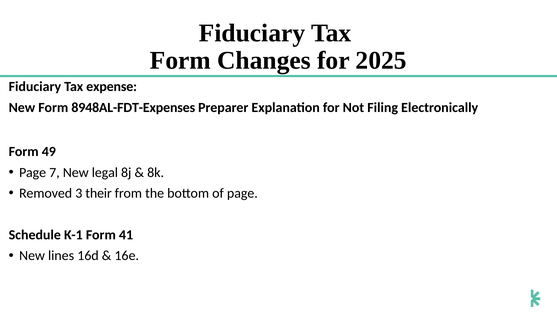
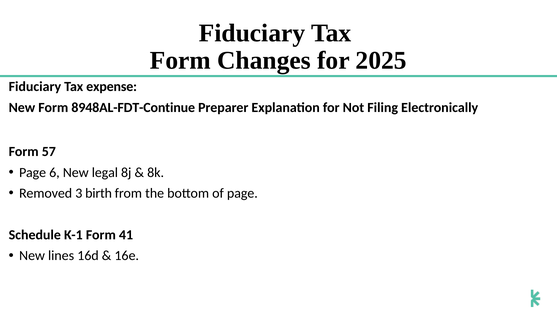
8948AL-FDT-Expenses: 8948AL-FDT-Expenses -> 8948AL-FDT-Continue
49: 49 -> 57
7: 7 -> 6
their: their -> birth
